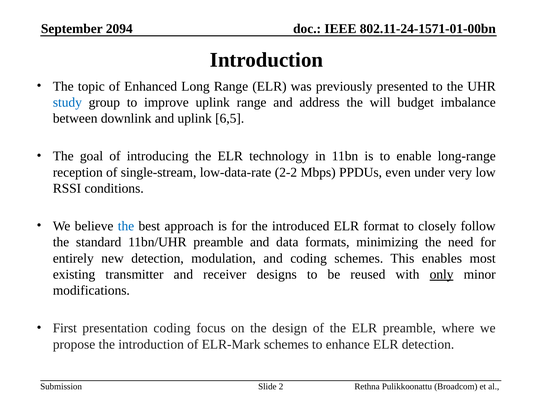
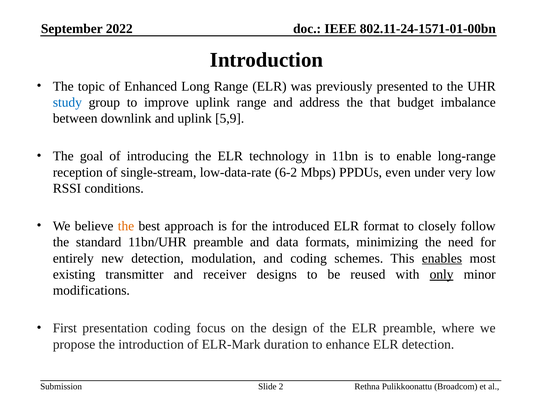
2094: 2094 -> 2022
will: will -> that
6,5: 6,5 -> 5,9
2-2: 2-2 -> 6-2
the at (126, 226) colour: blue -> orange
enables underline: none -> present
ELR-Mark schemes: schemes -> duration
